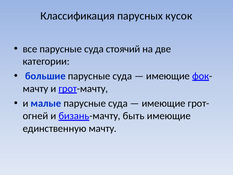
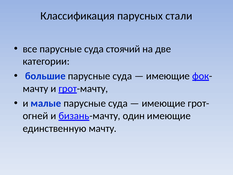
кусок: кусок -> стали
быть: быть -> один
